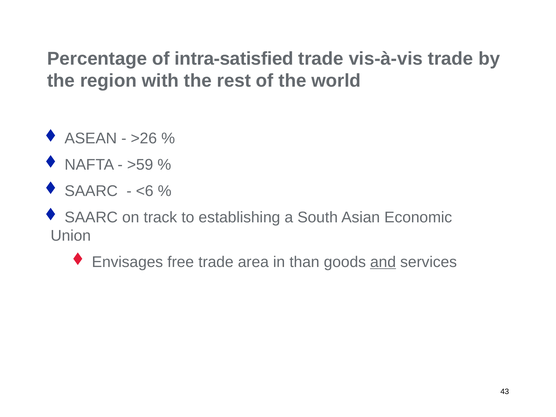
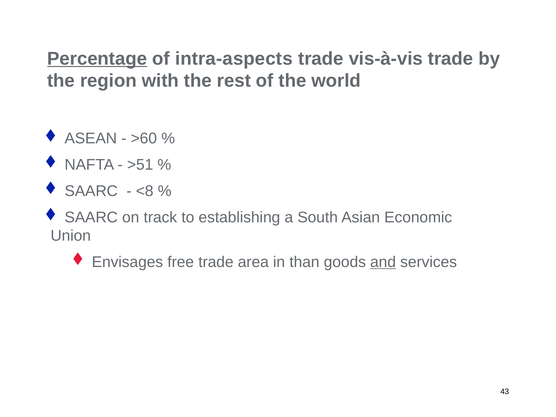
Percentage underline: none -> present
intra-satisfied: intra-satisfied -> intra-aspects
>26: >26 -> >60
>59: >59 -> >51
<6: <6 -> <8
